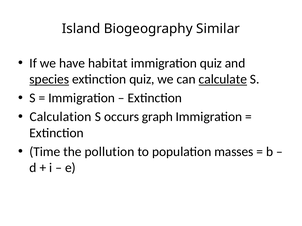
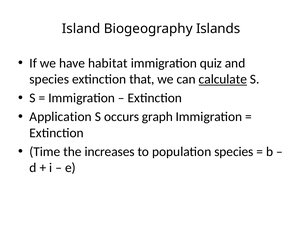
Similar: Similar -> Islands
species at (49, 79) underline: present -> none
extinction quiz: quiz -> that
Calculation: Calculation -> Application
pollution: pollution -> increases
population masses: masses -> species
